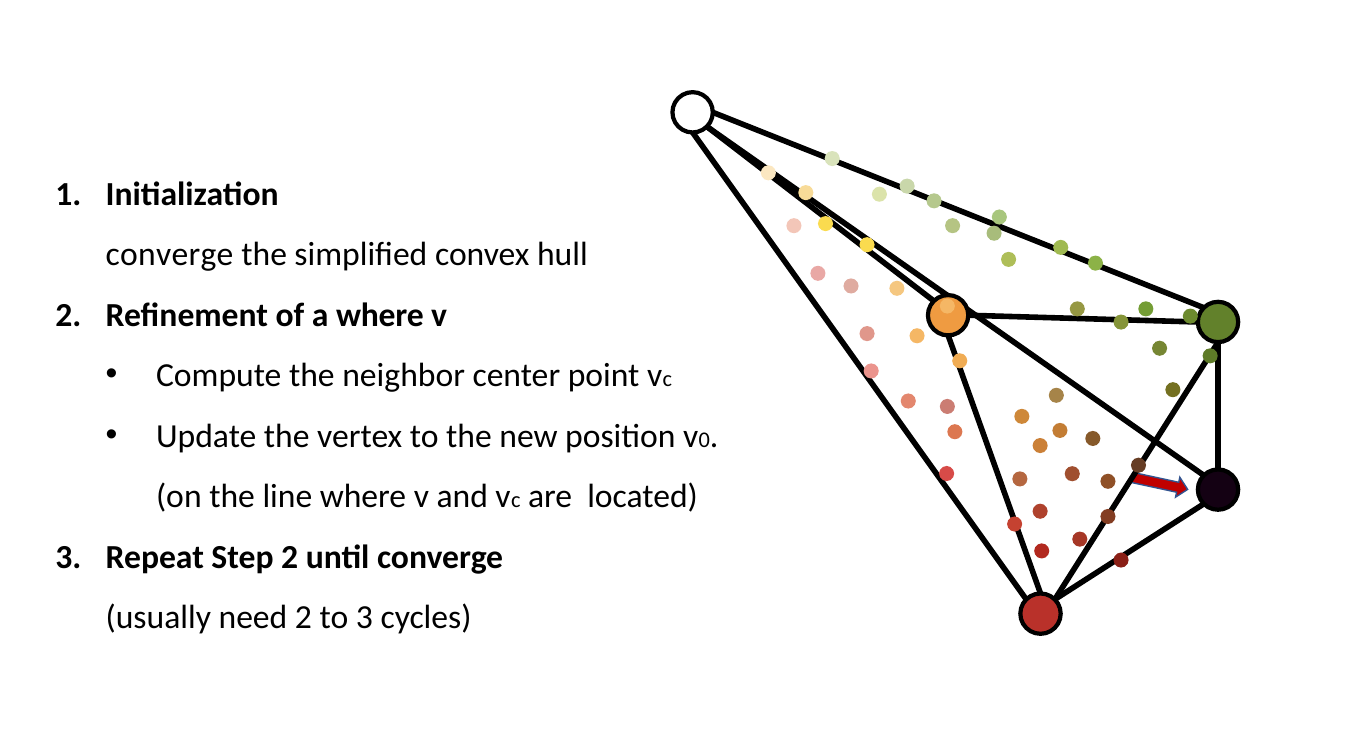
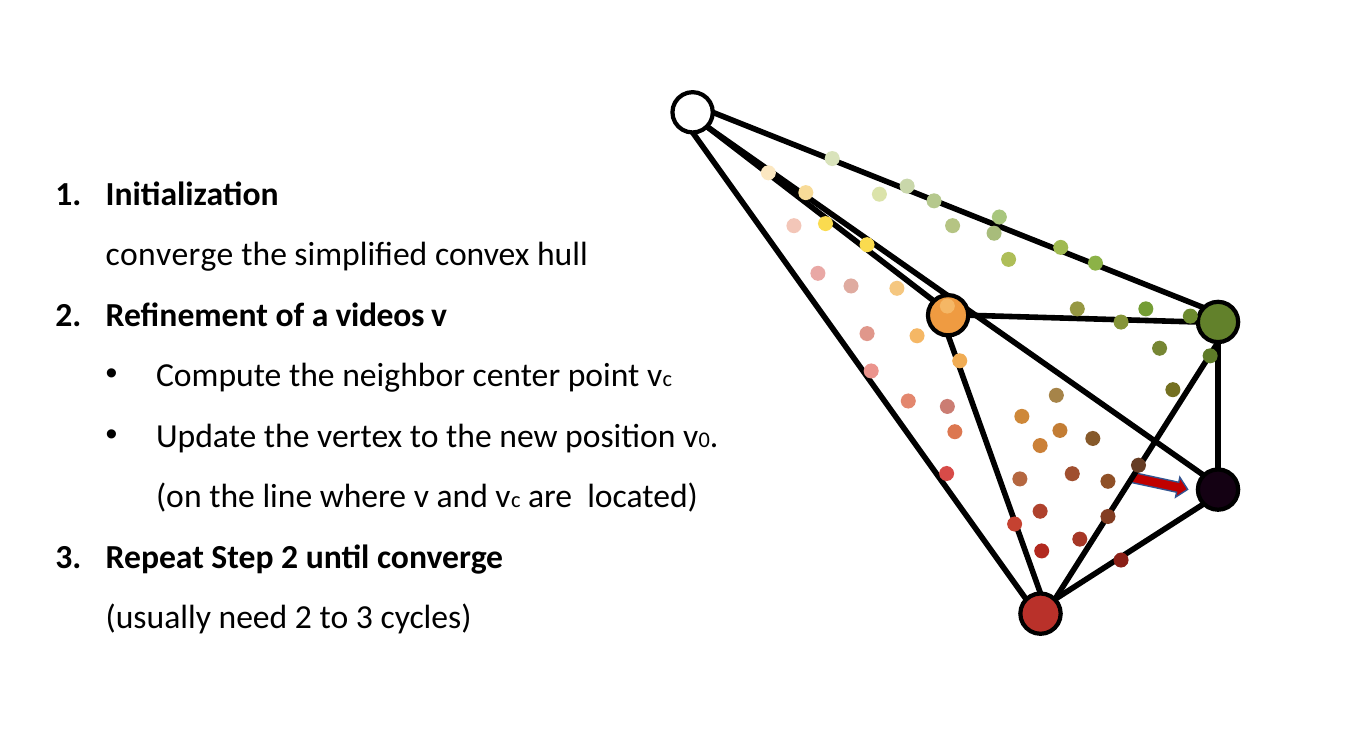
a where: where -> videos
